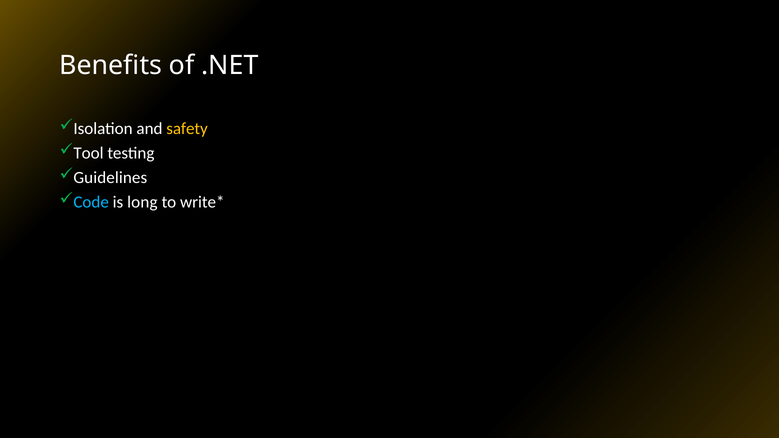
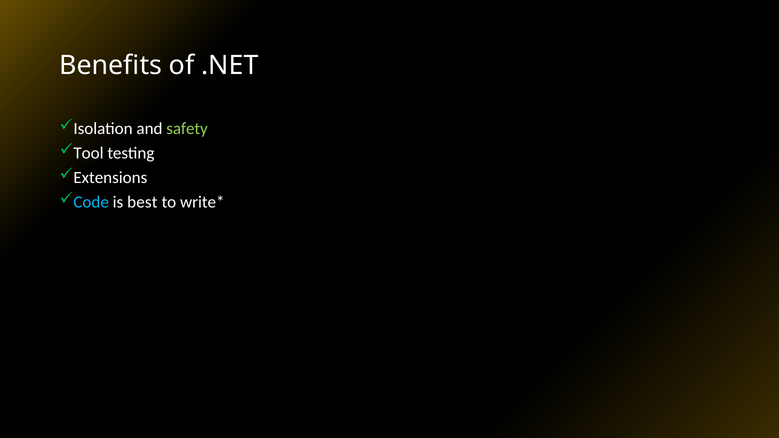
safety colour: yellow -> light green
Guidelines: Guidelines -> Extensions
long: long -> best
